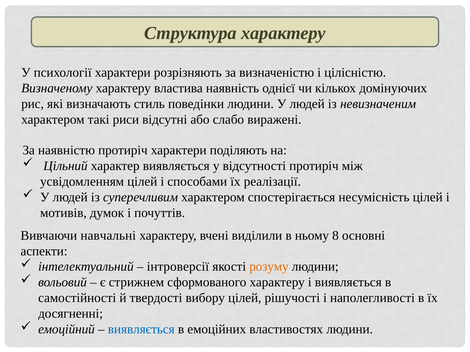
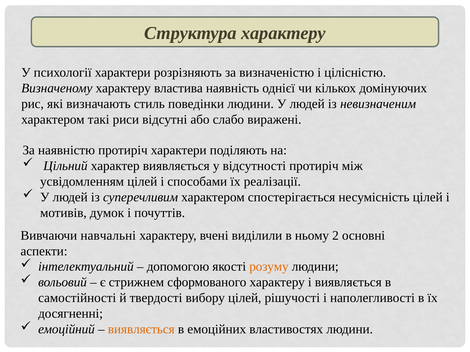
8: 8 -> 2
інтроверсії: інтроверсії -> допомогою
виявляється at (141, 330) colour: blue -> orange
